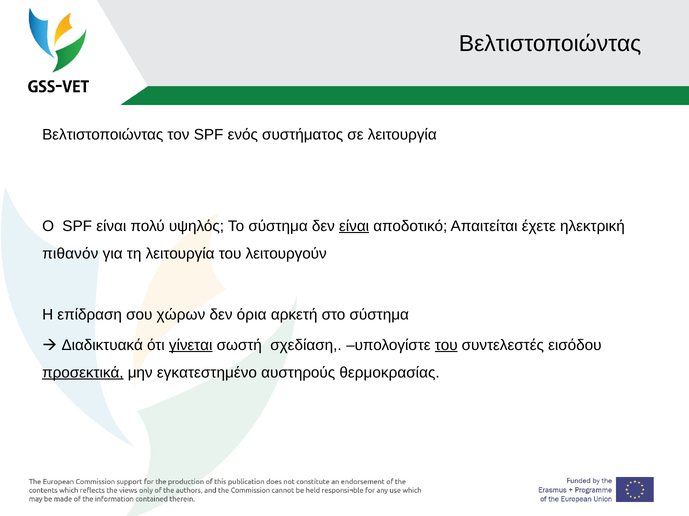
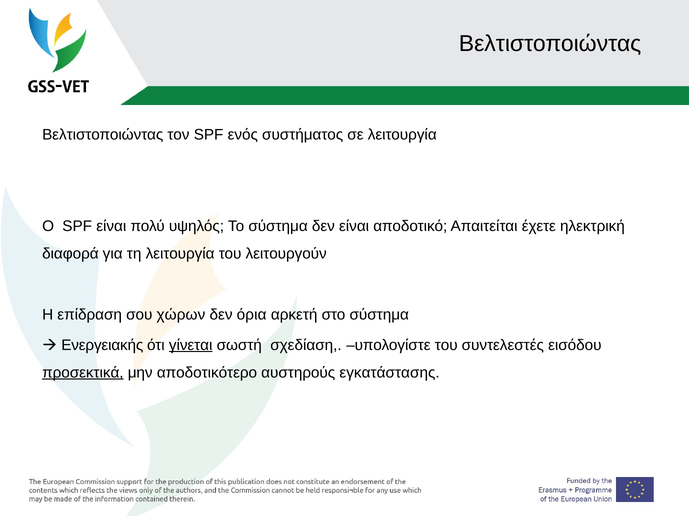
είναι at (354, 226) underline: present -> none
πιθανόν: πιθανόν -> διαφορά
Διαδικτυακά: Διαδικτυακά -> Ενεργειακής
του at (446, 346) underline: present -> none
εγκατεστημένο: εγκατεστημένο -> αποδοτικότερο
θερμοκρασίας: θερμοκρασίας -> εγκατάστασης
